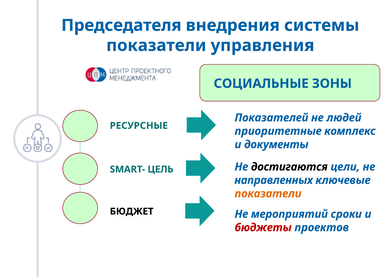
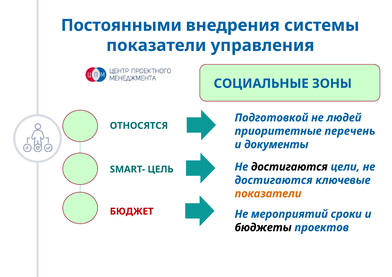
Председателя: Председателя -> Постоянными
Показателей: Показателей -> Подготовкой
РЕСУРСНЫЕ: РЕСУРСНЫЕ -> ОТНОСЯТСЯ
комплекс: комплекс -> перечень
направленных at (274, 180): направленных -> достигаются
БЮДЖЕТ colour: black -> red
бюджеты colour: red -> black
